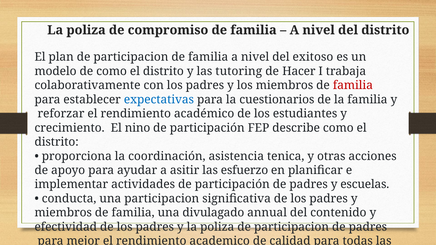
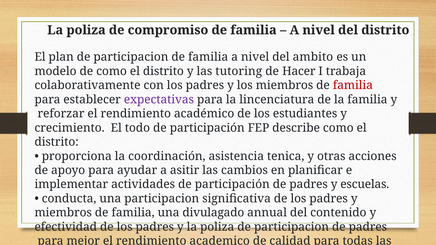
exitoso: exitoso -> ambito
expectativas colour: blue -> purple
cuestionarios: cuestionarios -> lincenciatura
nino: nino -> todo
esfuerzo: esfuerzo -> cambios
